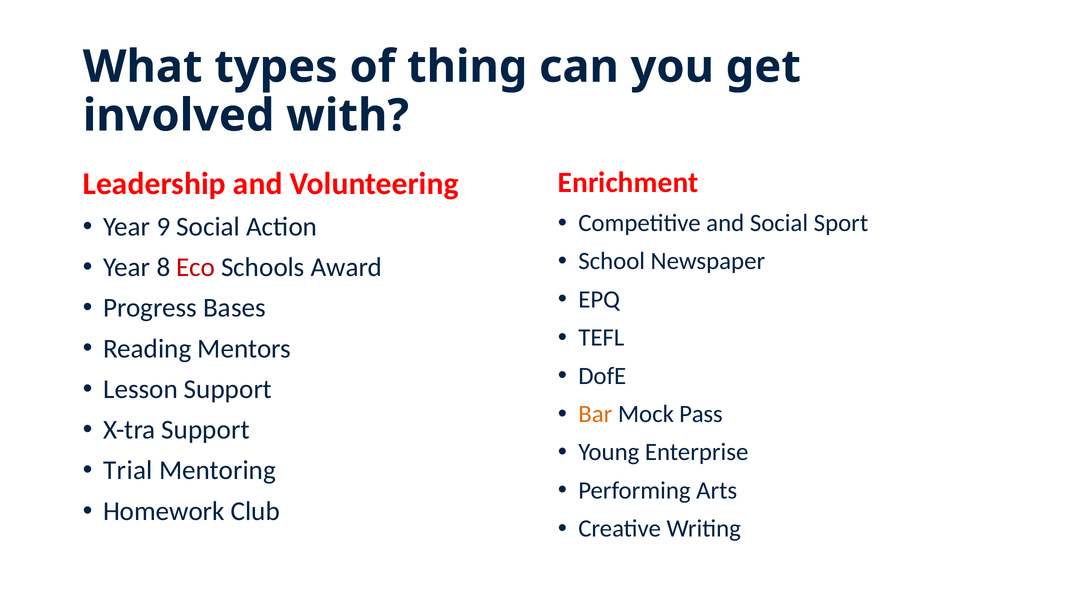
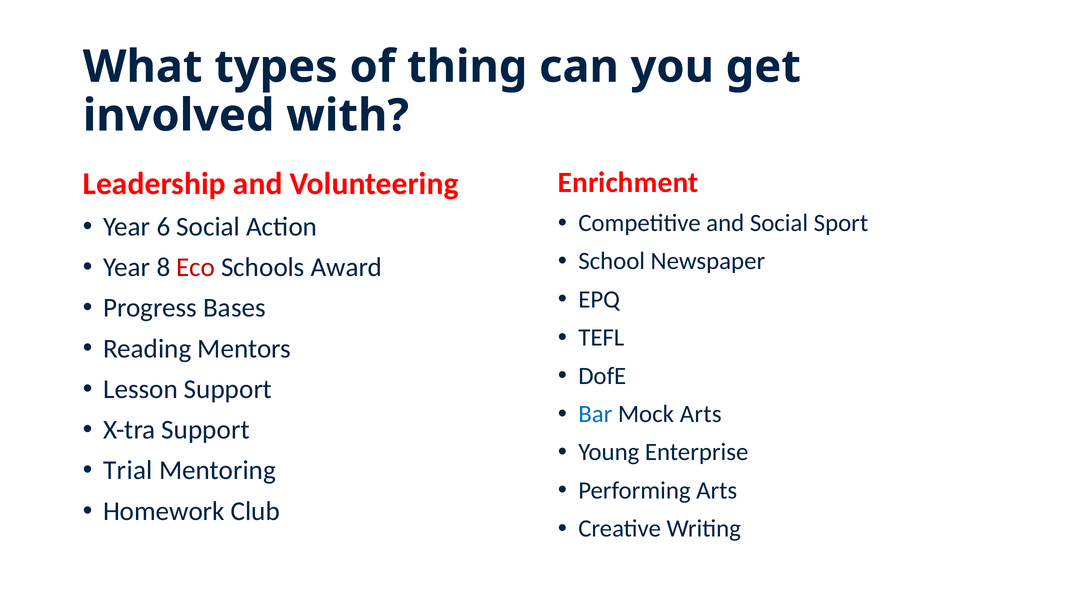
9: 9 -> 6
Bar colour: orange -> blue
Mock Pass: Pass -> Arts
